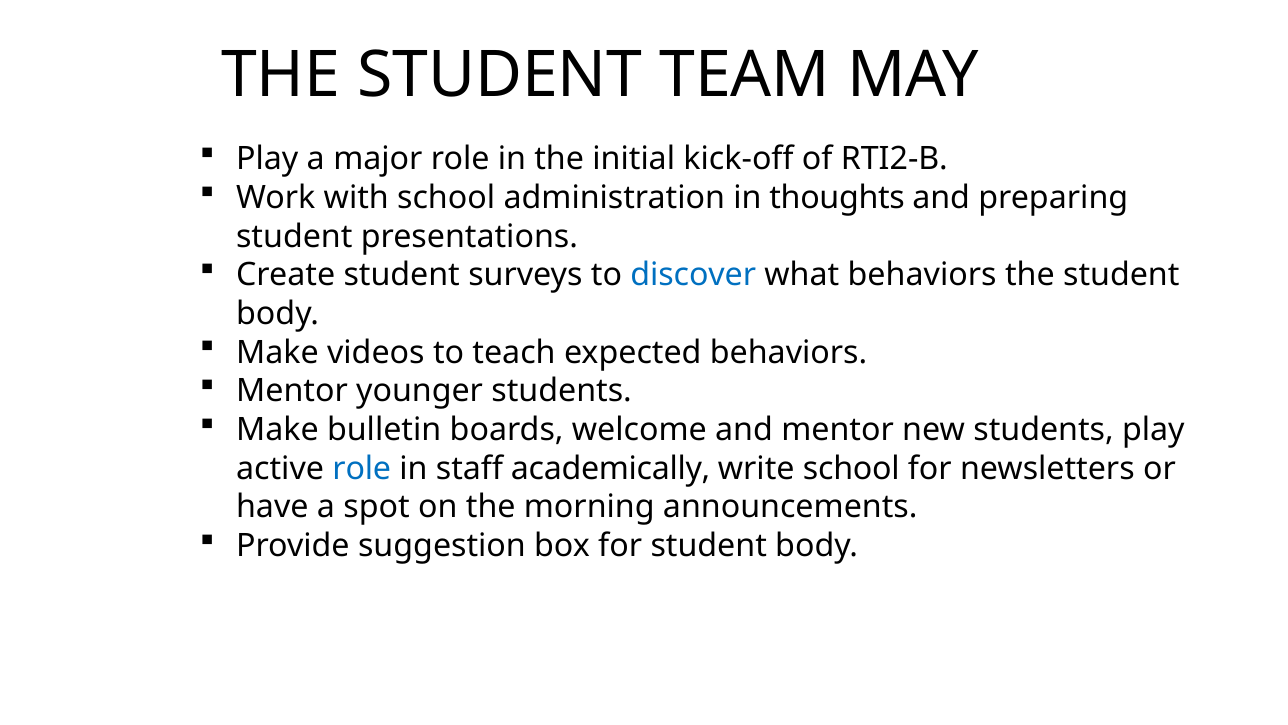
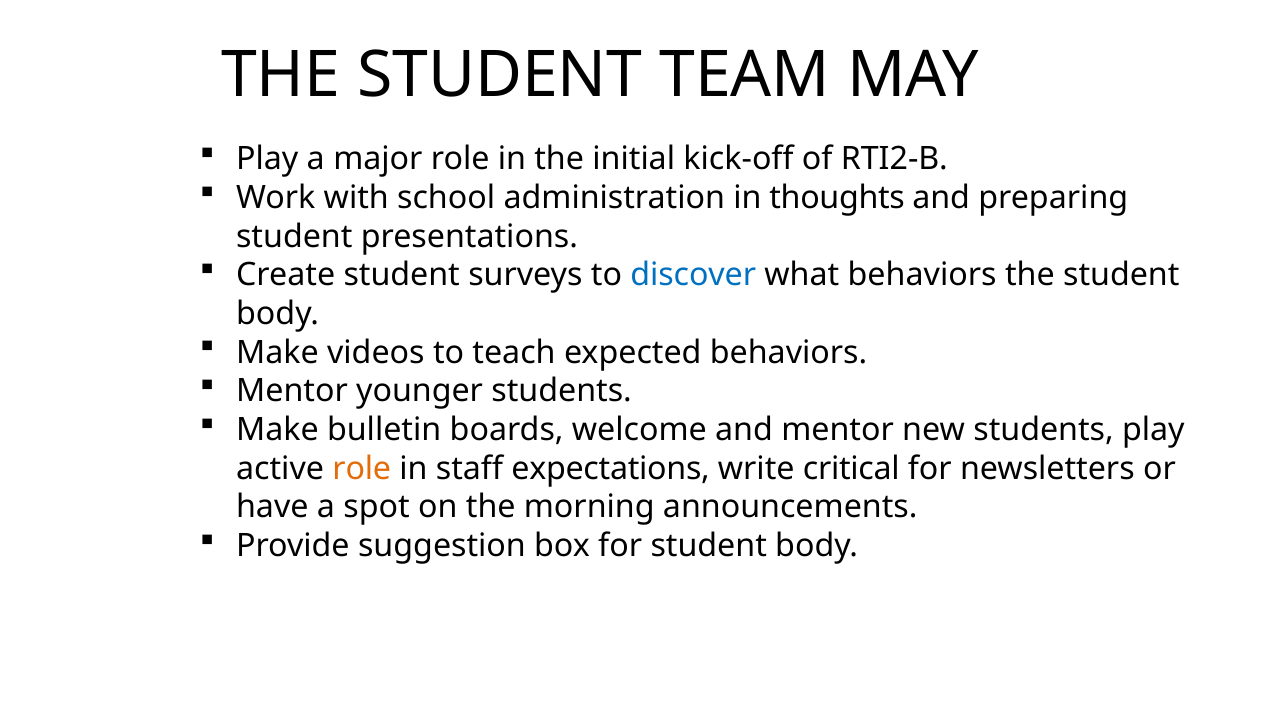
role at (362, 468) colour: blue -> orange
academically: academically -> expectations
write school: school -> critical
